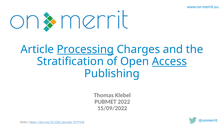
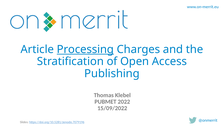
Access underline: present -> none
